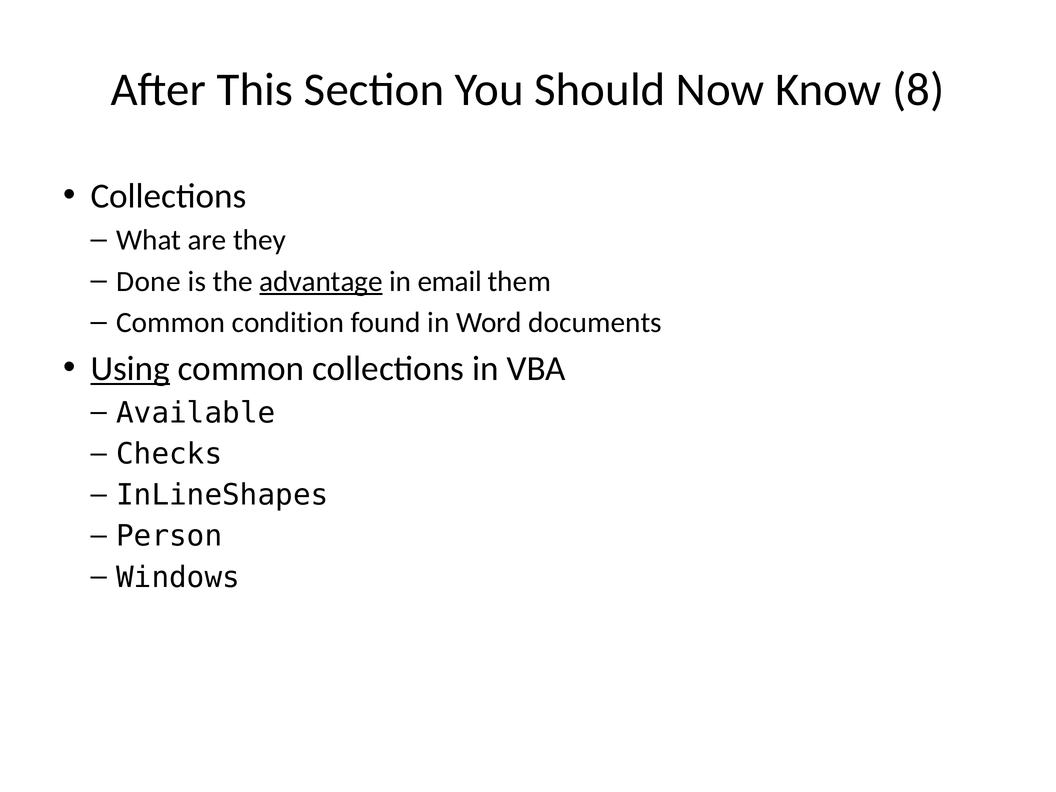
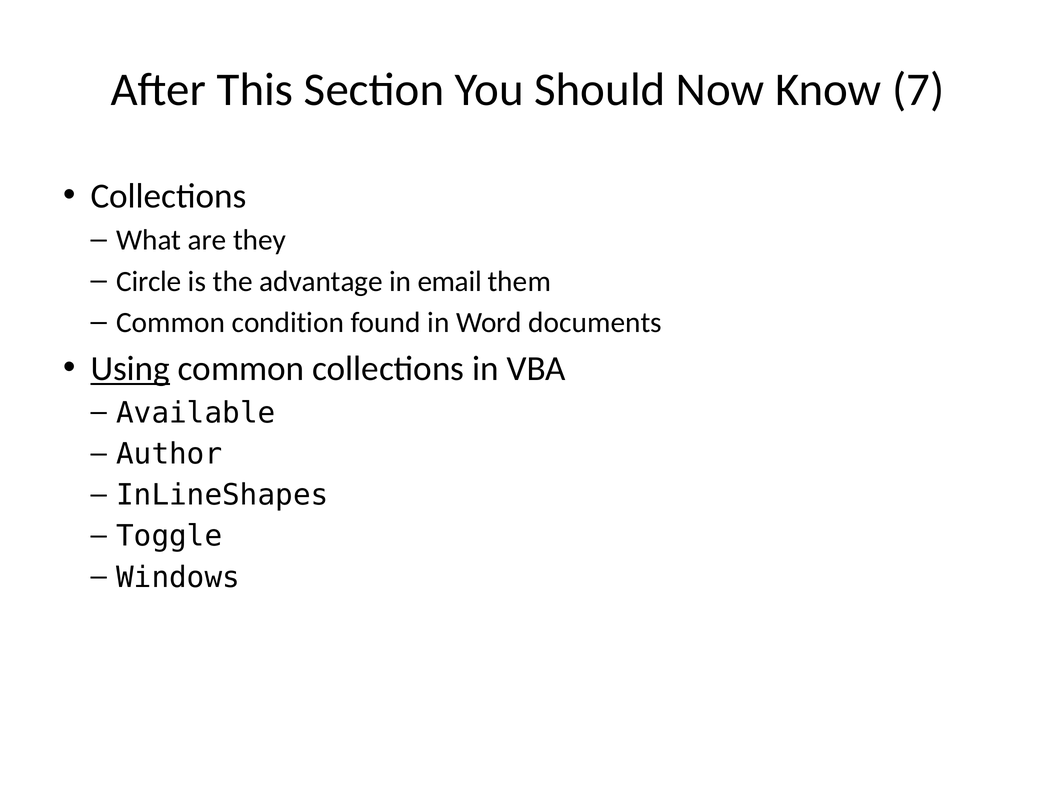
8: 8 -> 7
Done: Done -> Circle
advantage underline: present -> none
Checks: Checks -> Author
Person: Person -> Toggle
